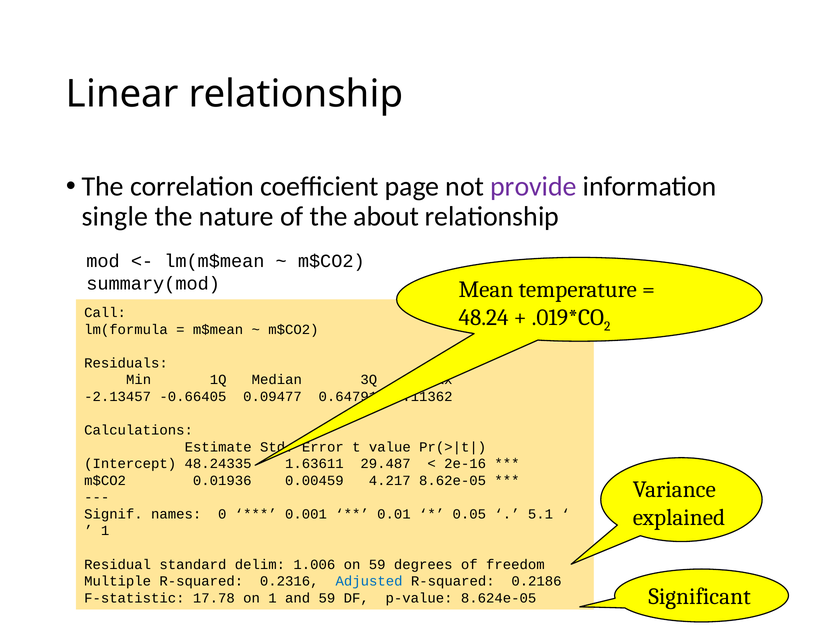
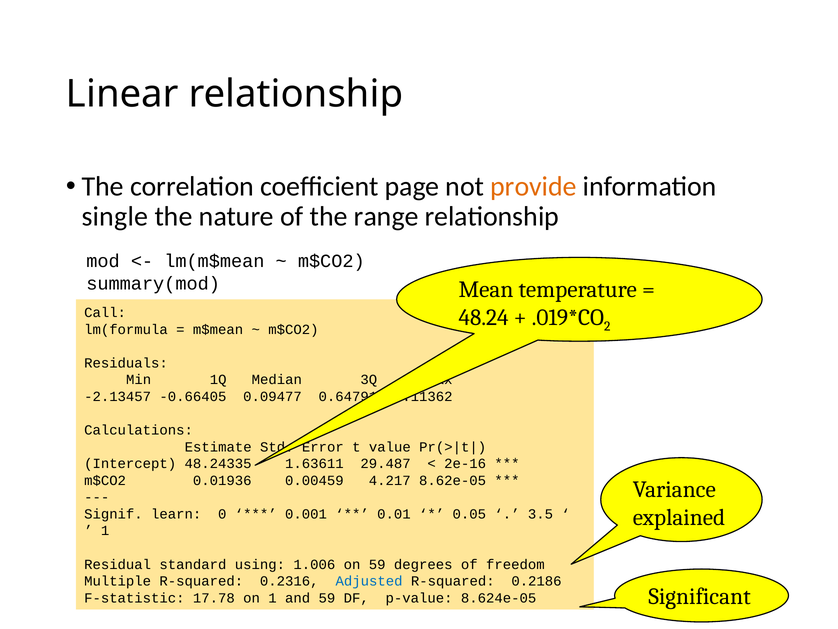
provide colour: purple -> orange
about: about -> range
names: names -> learn
5.1: 5.1 -> 3.5
delim: delim -> using
